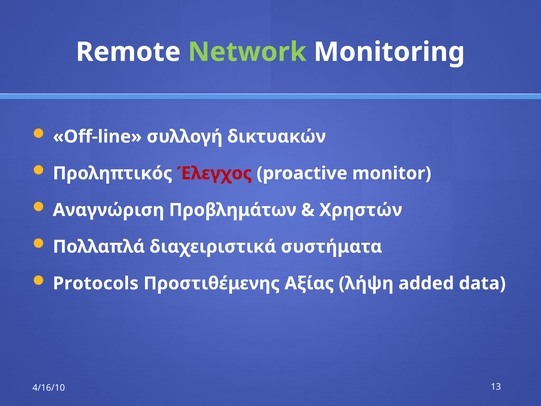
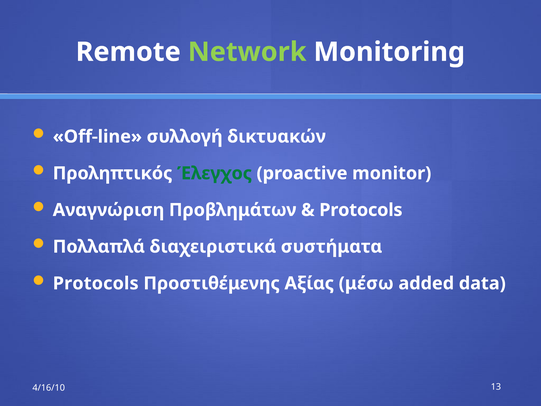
Έλεγχος colour: red -> green
Χρηστών at (361, 210): Χρηστών -> Protocols
λήψη: λήψη -> μέσω
